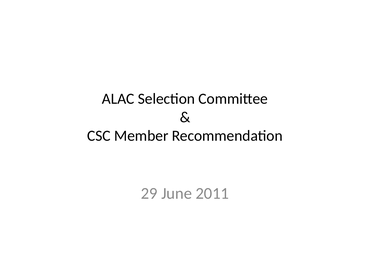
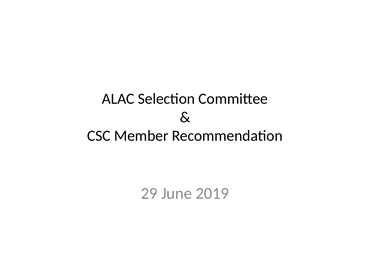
2011: 2011 -> 2019
